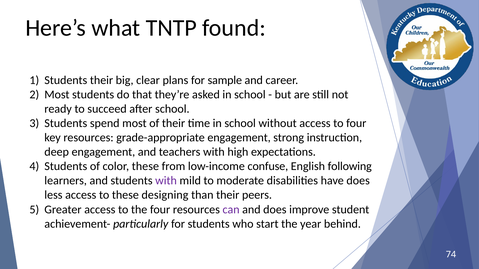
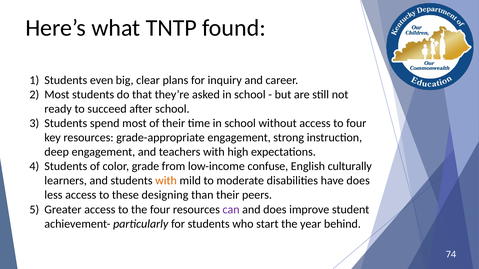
Students their: their -> even
sample: sample -> inquiry
color these: these -> grade
following: following -> culturally
with at (166, 181) colour: purple -> orange
